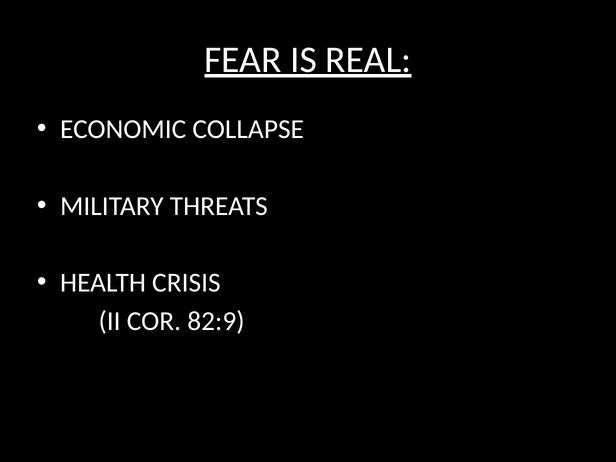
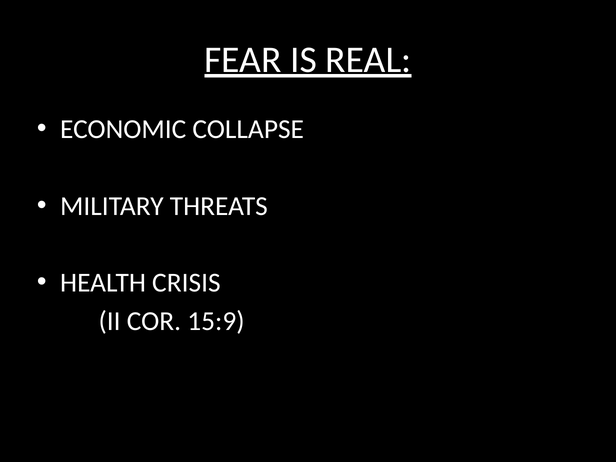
82:9: 82:9 -> 15:9
